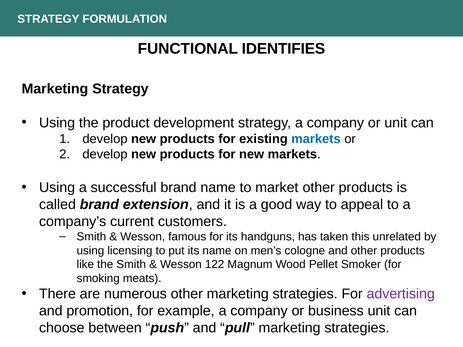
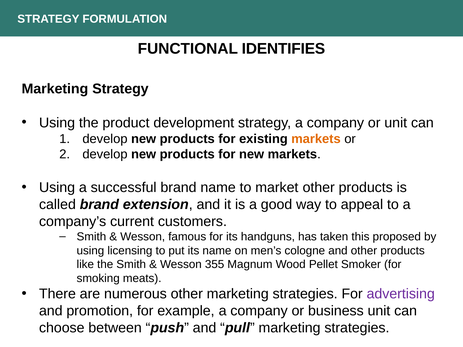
markets at (316, 139) colour: blue -> orange
unrelated: unrelated -> proposed
122: 122 -> 355
